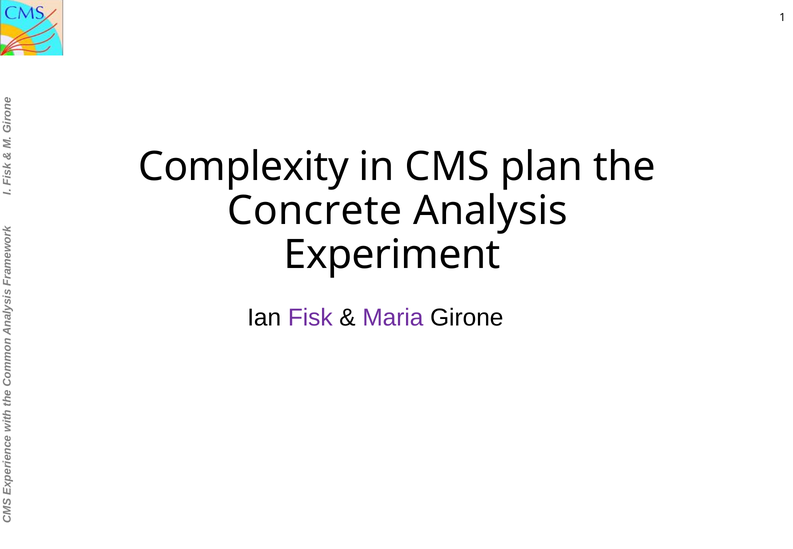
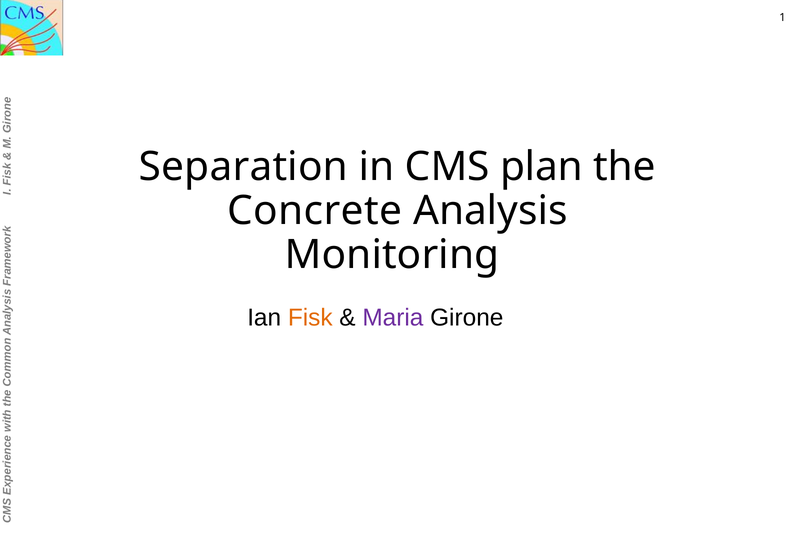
Complexity: Complexity -> Separation
Experiment: Experiment -> Monitoring
Fisk colour: purple -> orange
